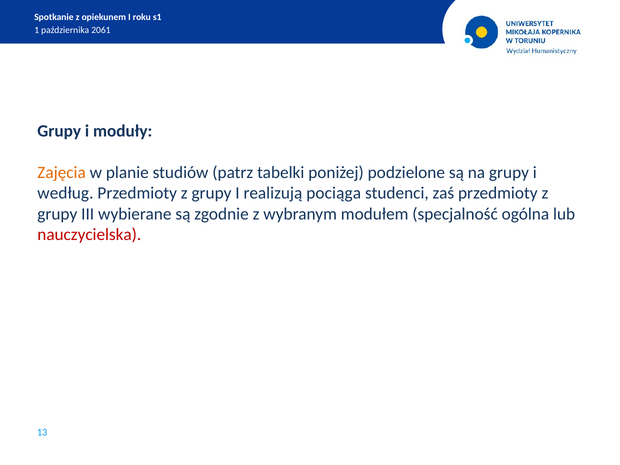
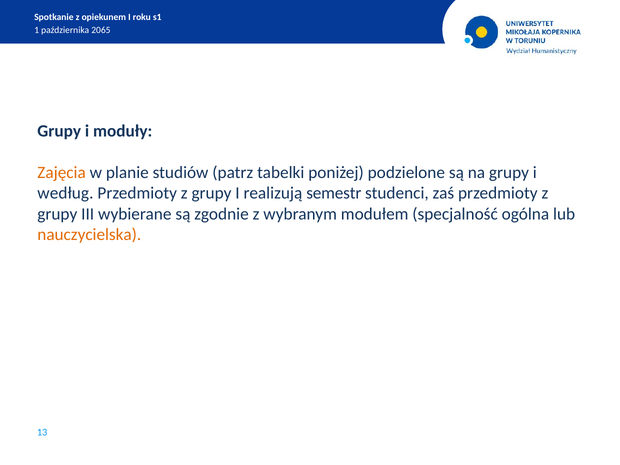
2061: 2061 -> 2065
pociąga: pociąga -> semestr
nauczycielska colour: red -> orange
